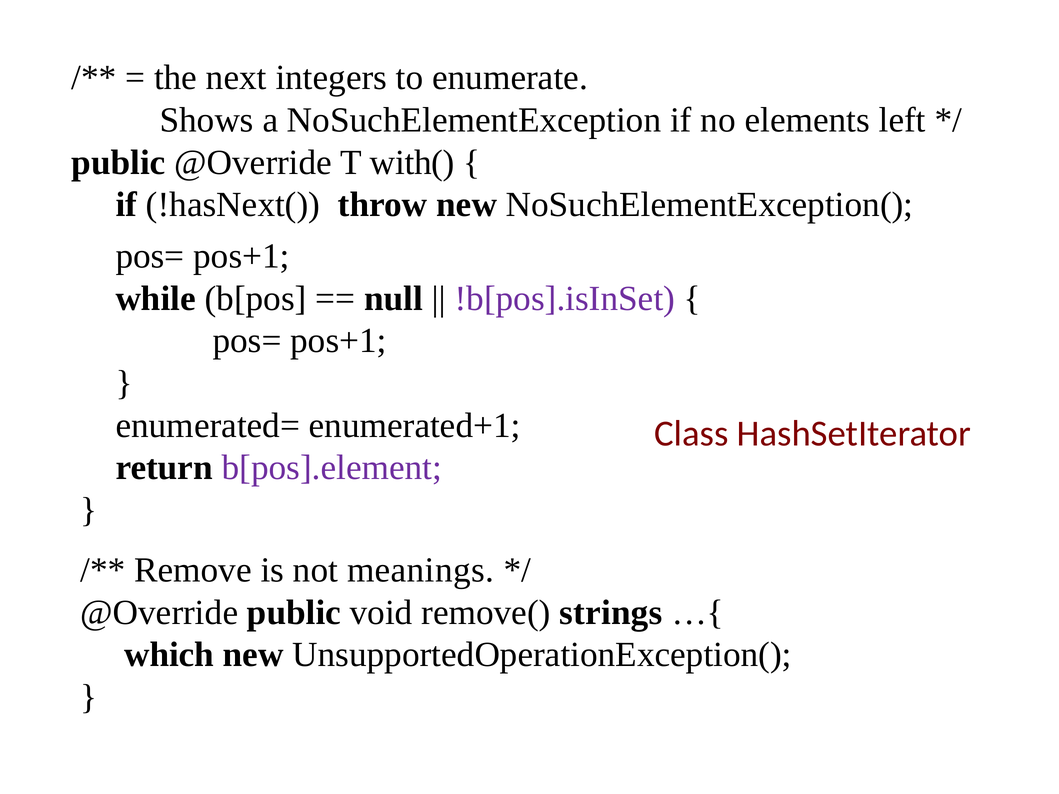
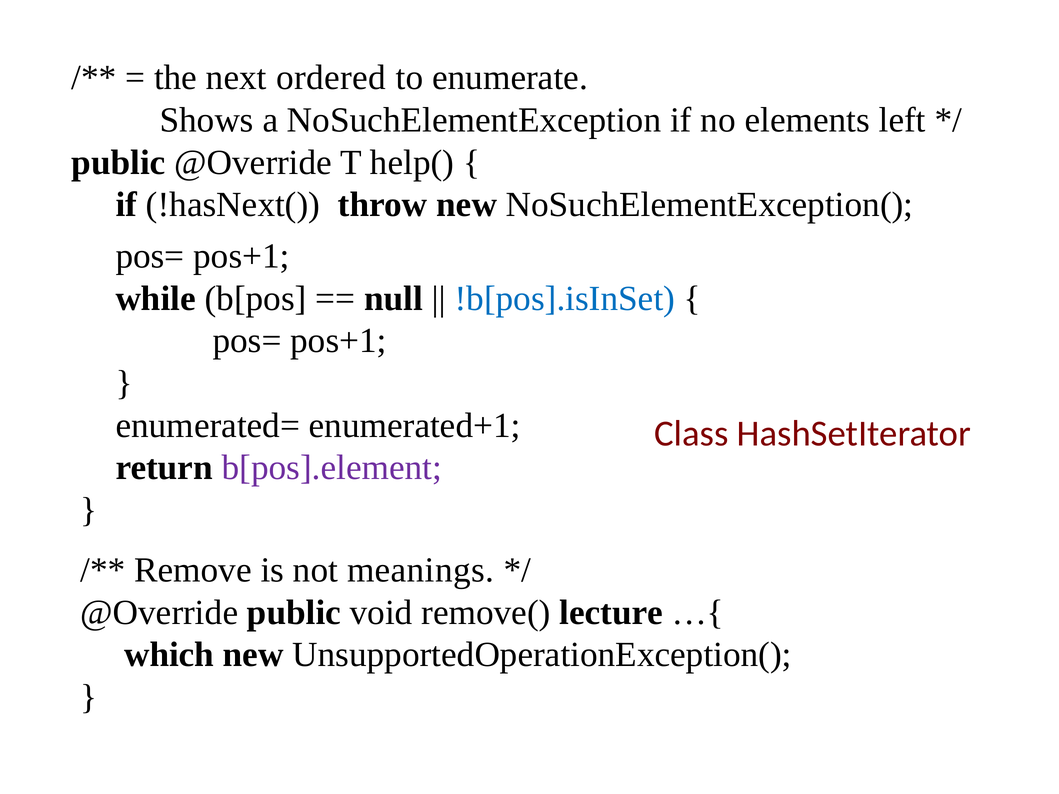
integers: integers -> ordered
with(: with( -> help(
!b[pos].isInSet colour: purple -> blue
strings: strings -> lecture
